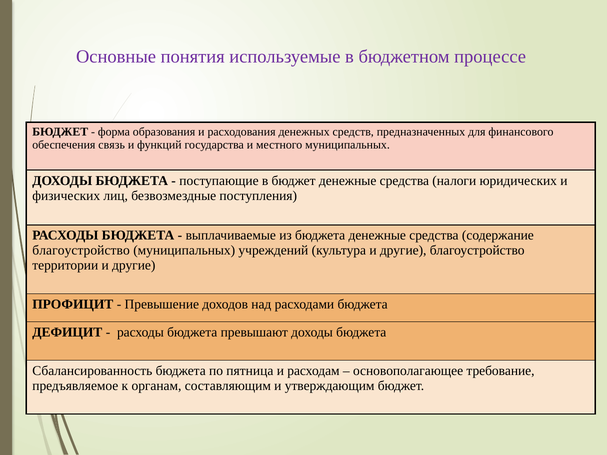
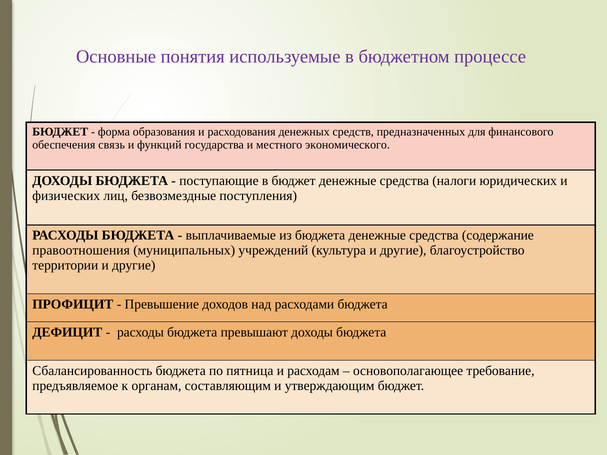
местного муниципальных: муниципальных -> экономического
благоустройство at (81, 251): благоустройство -> правоотношения
